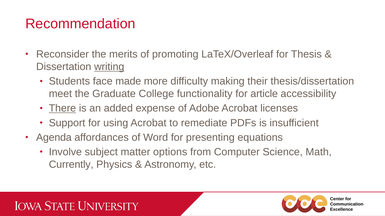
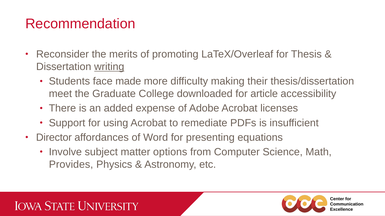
functionality: functionality -> downloaded
There underline: present -> none
Agenda: Agenda -> Director
Currently: Currently -> Provides
